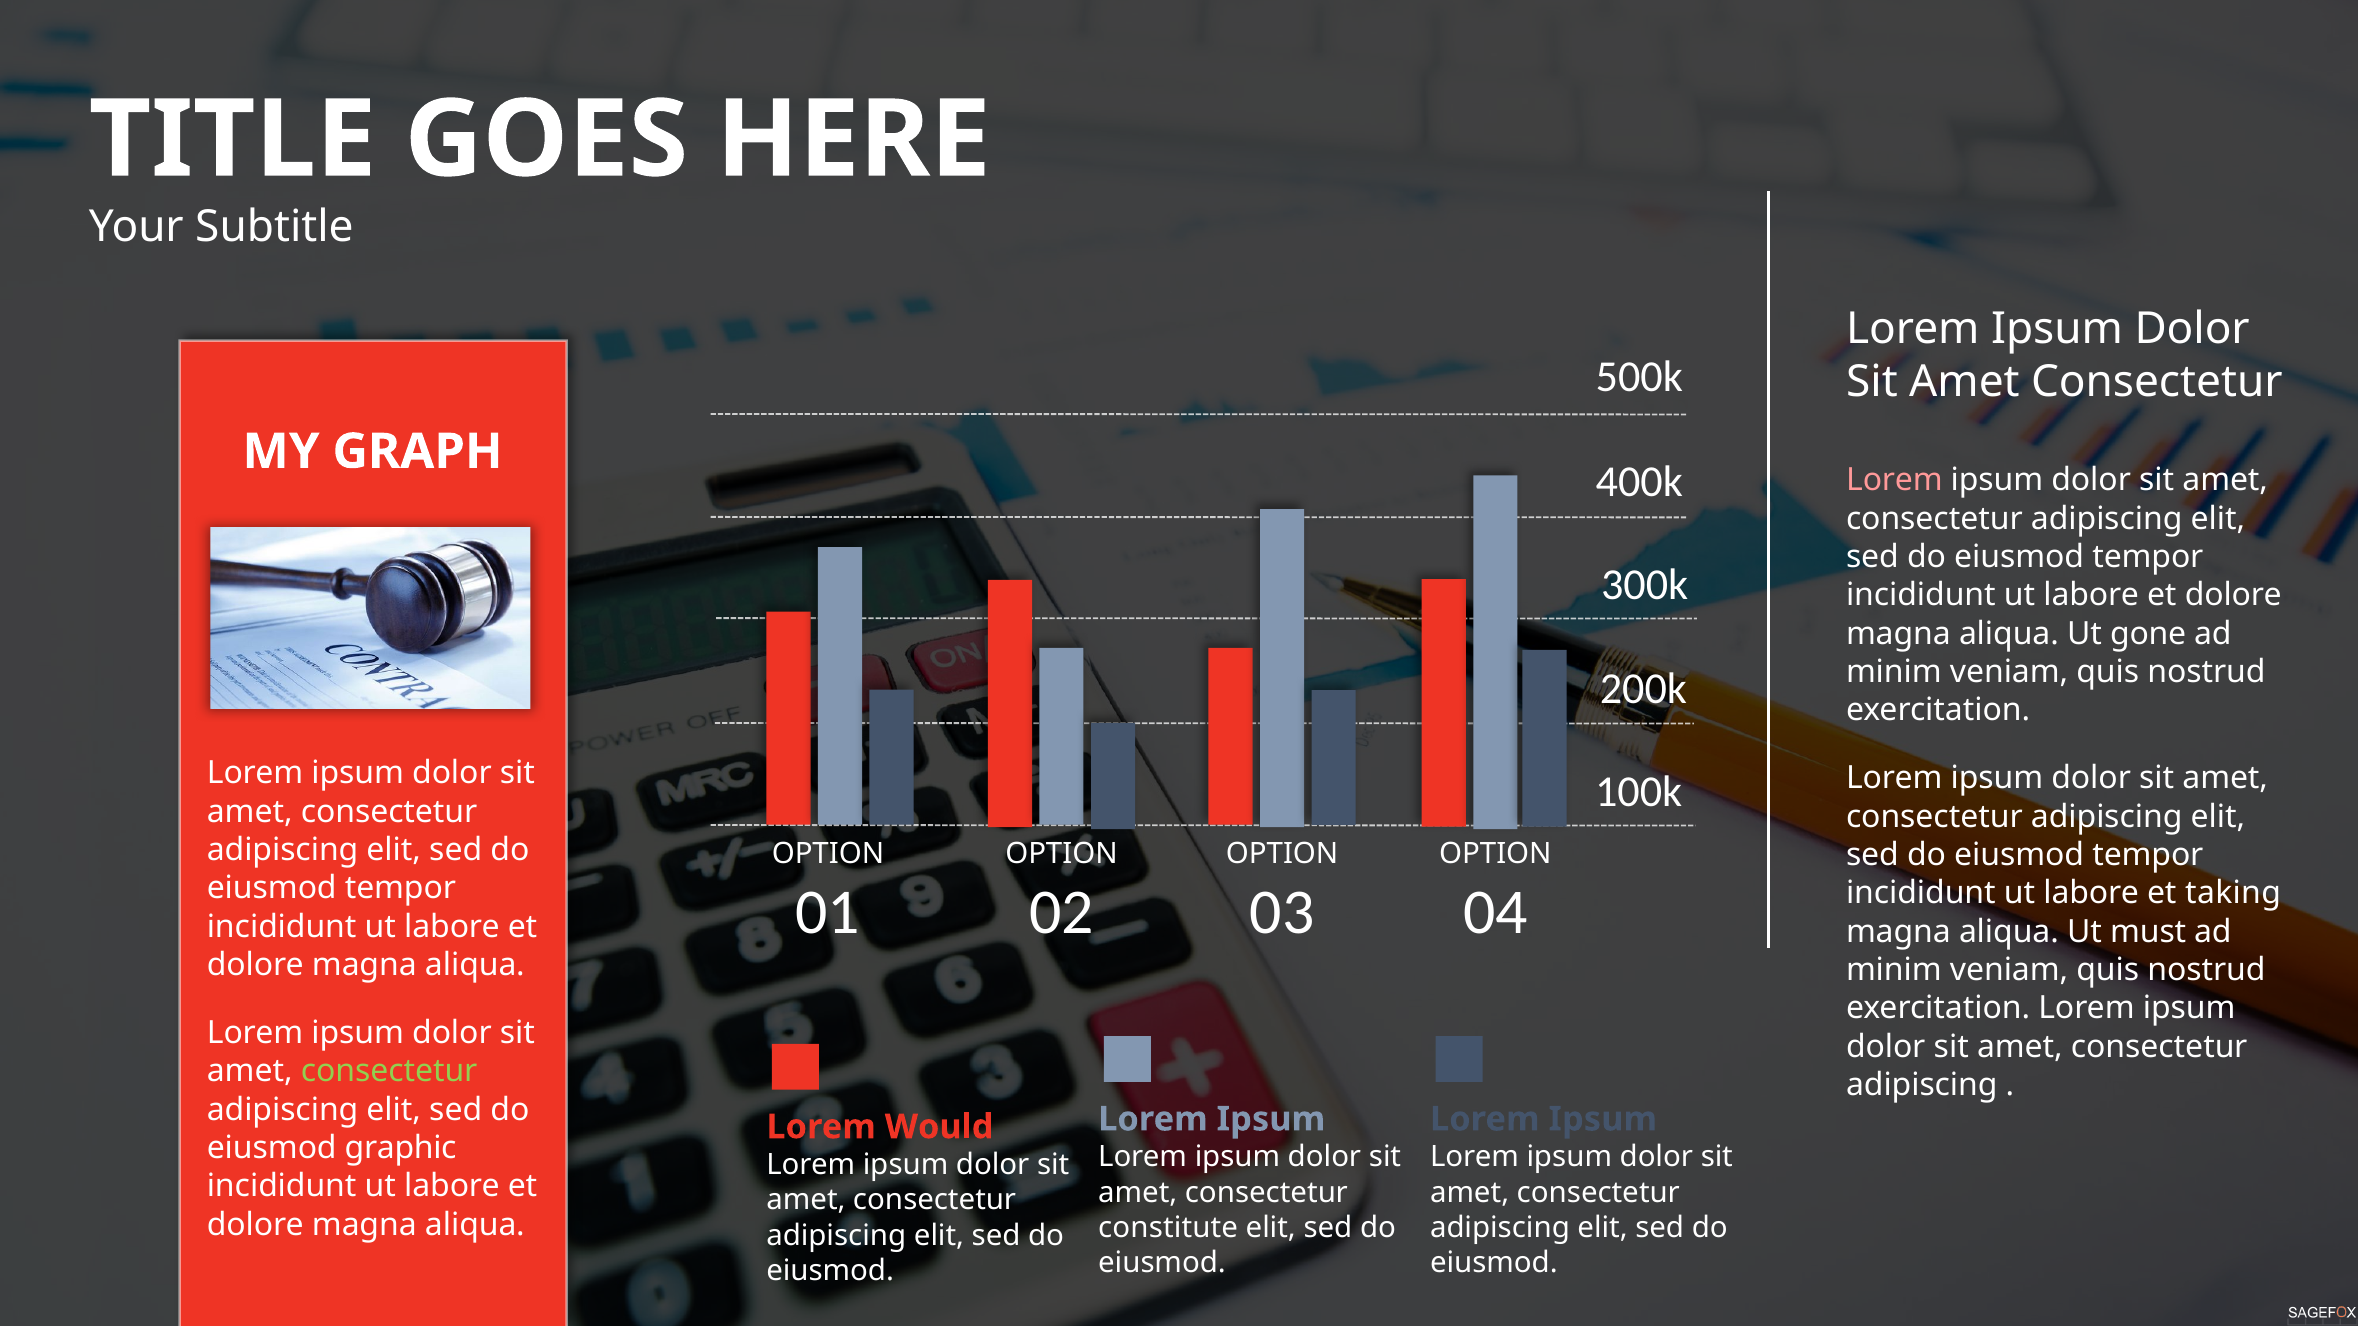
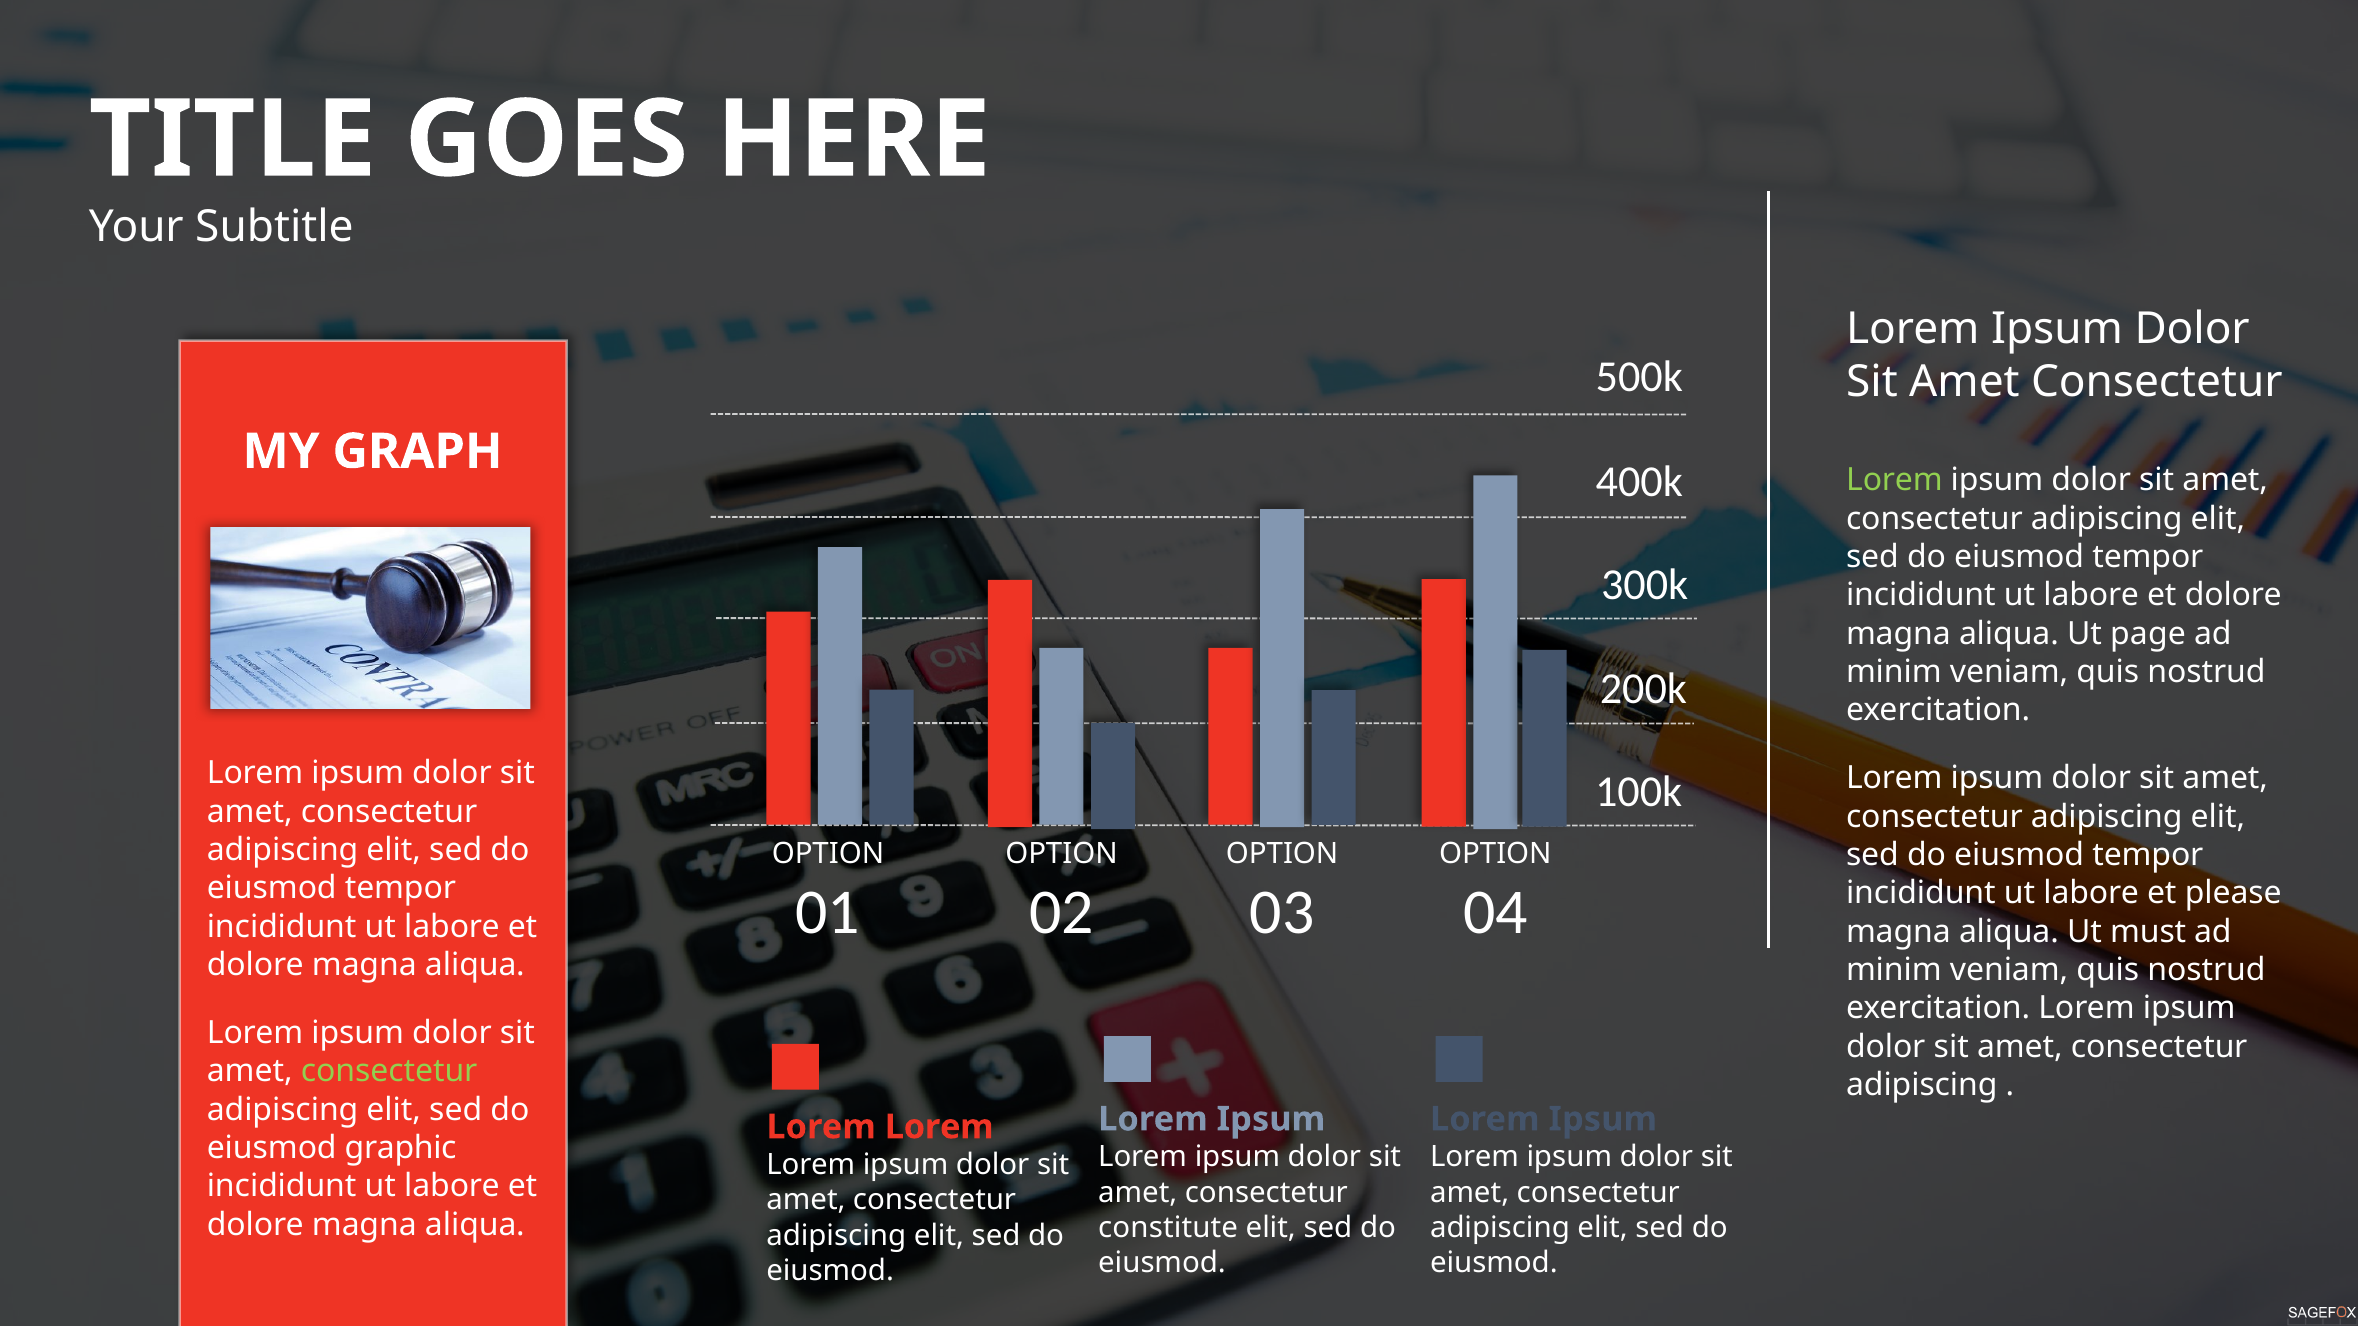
Lorem at (1894, 480) colour: pink -> light green
gone: gone -> page
taking: taking -> please
Would at (939, 1127): Would -> Lorem
